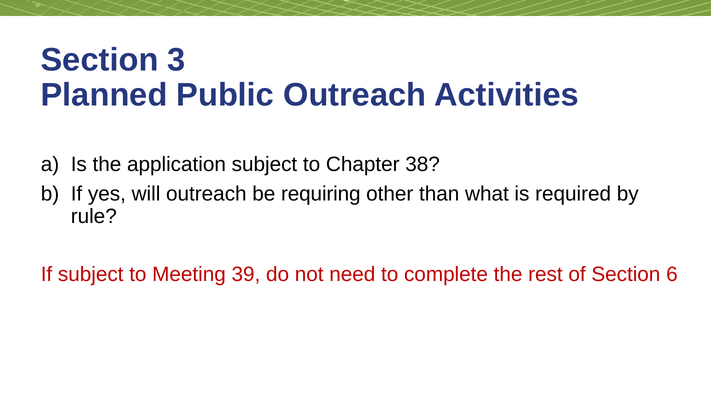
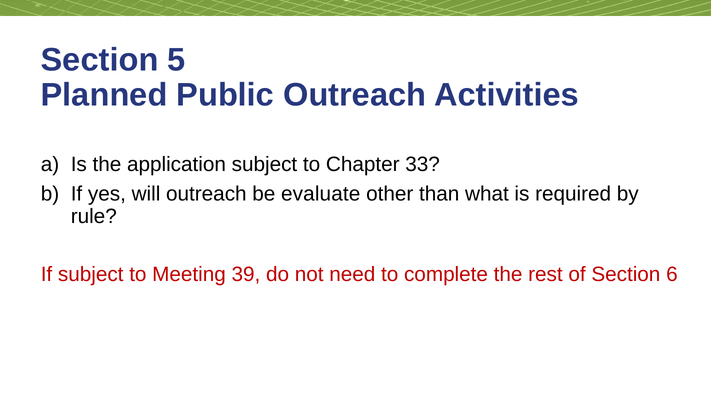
3: 3 -> 5
38: 38 -> 33
requiring: requiring -> evaluate
